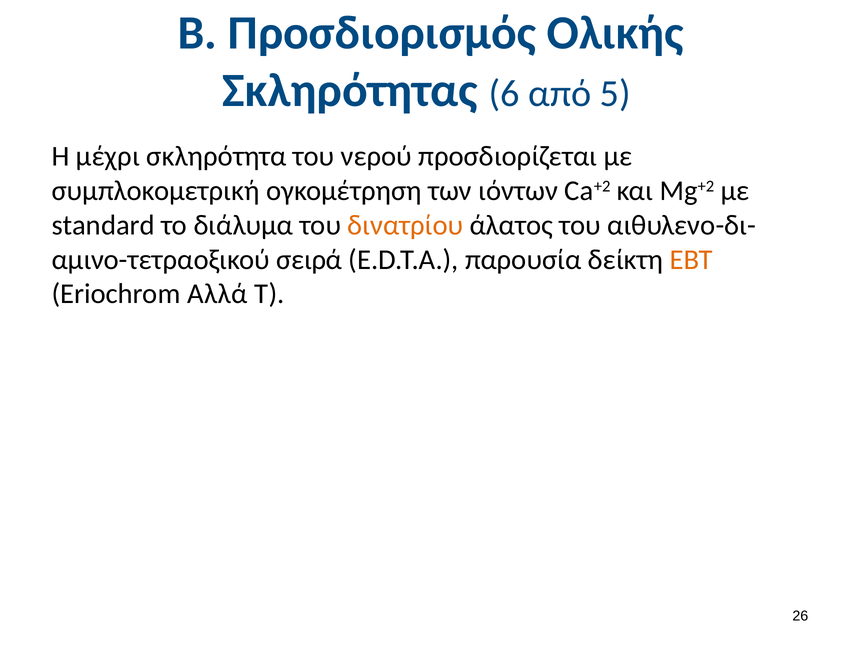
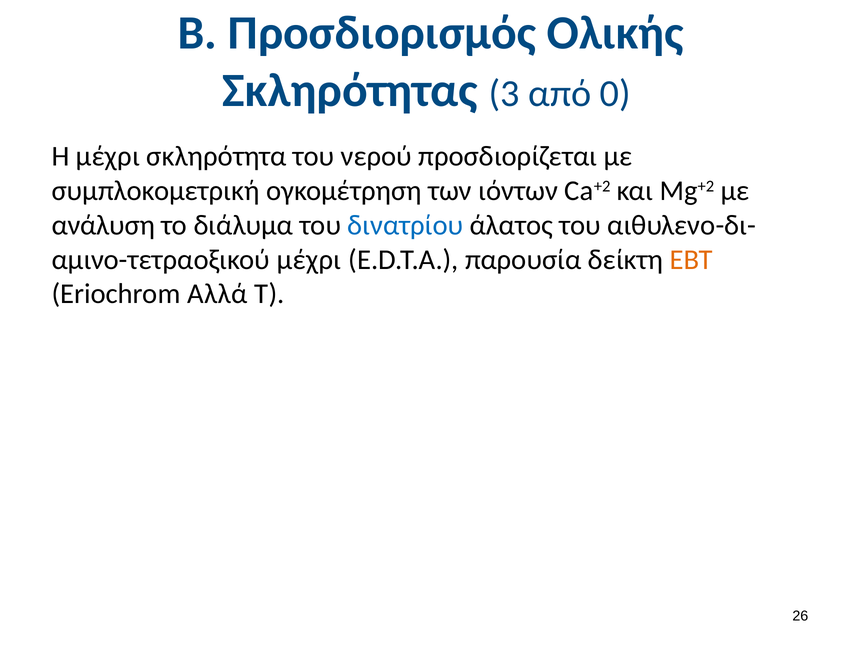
6: 6 -> 3
5: 5 -> 0
standard: standard -> ανάλυση
δινατρίου colour: orange -> blue
σειρά at (309, 260): σειρά -> μέχρι
